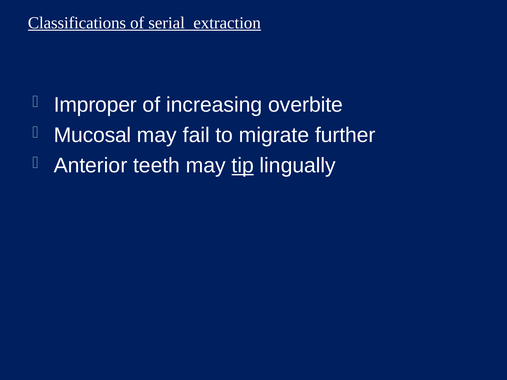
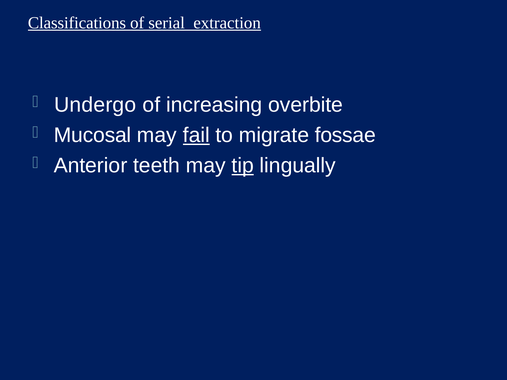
Improper: Improper -> Undergo
fail underline: none -> present
further: further -> fossae
